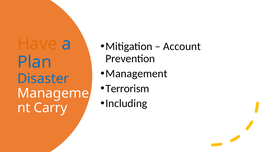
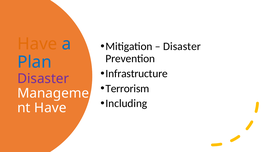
Account at (182, 46): Account -> Disaster
Management: Management -> Infrastructure
Disaster at (43, 78) colour: blue -> purple
Carry at (51, 108): Carry -> Have
